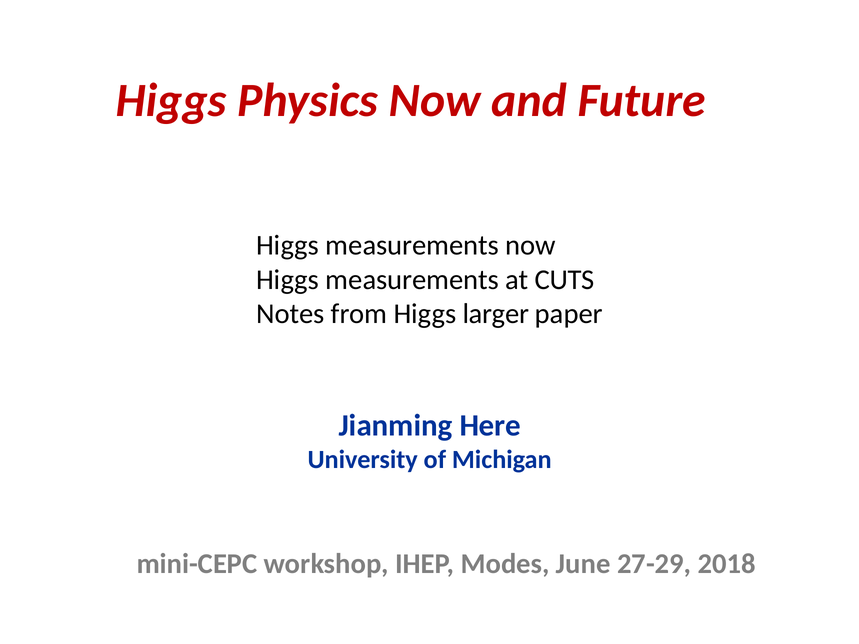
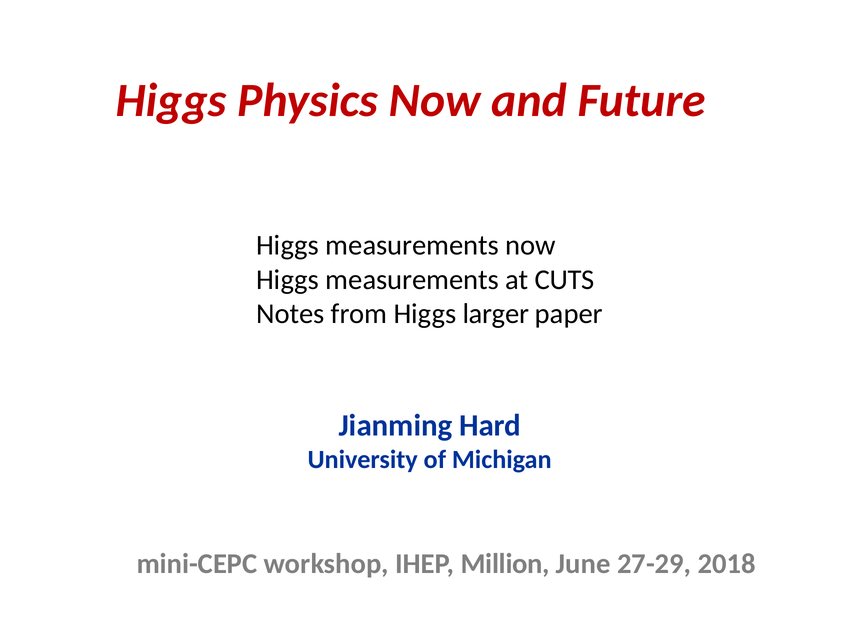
Here: Here -> Hard
Modes: Modes -> Million
